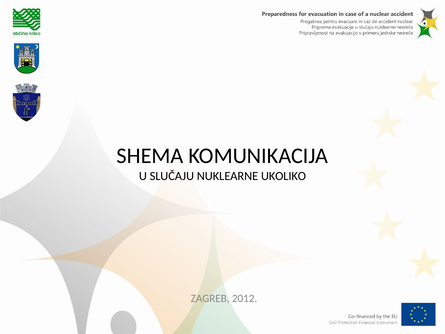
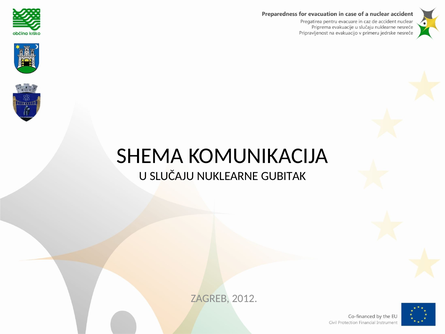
UKOLIKO: UKOLIKO -> GUBITAK
